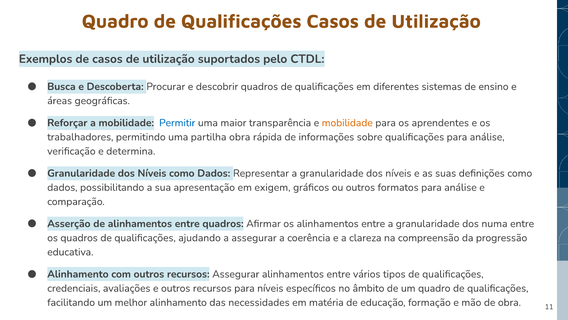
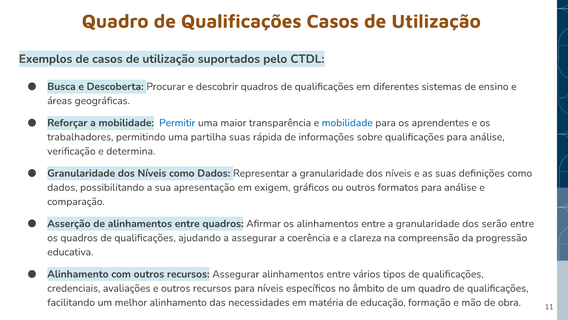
mobilidade at (347, 123) colour: orange -> blue
partilha obra: obra -> suas
numa: numa -> serão
